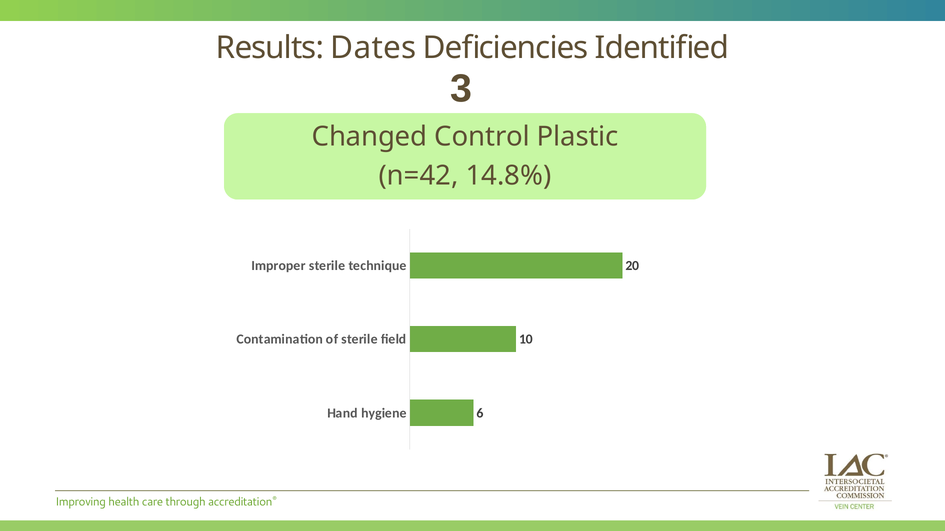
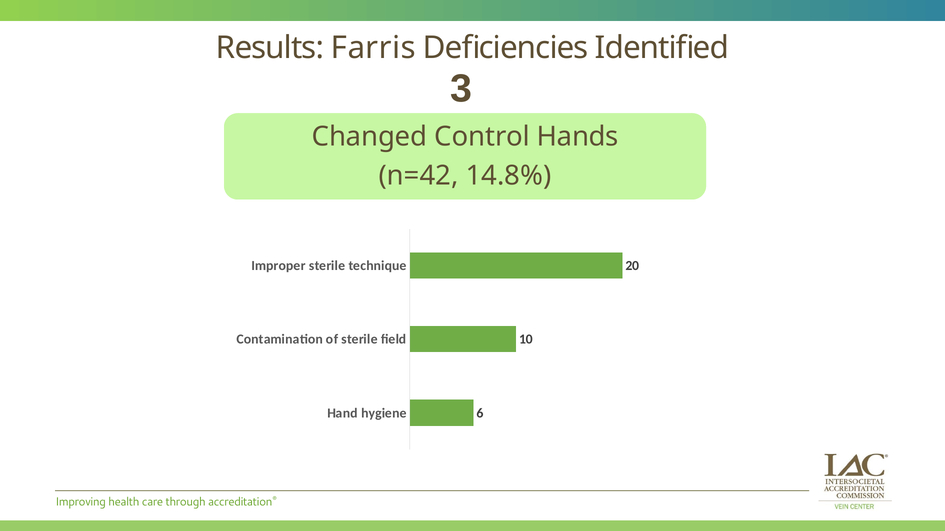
Dates: Dates -> Farris
Plastic: Plastic -> Hands
